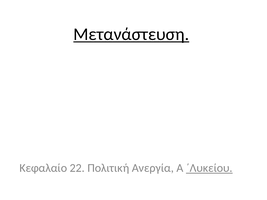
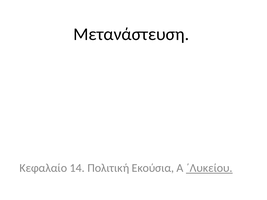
Μετανάστευση underline: present -> none
22: 22 -> 14
Ανεργία: Ανεργία -> Εκούσια
